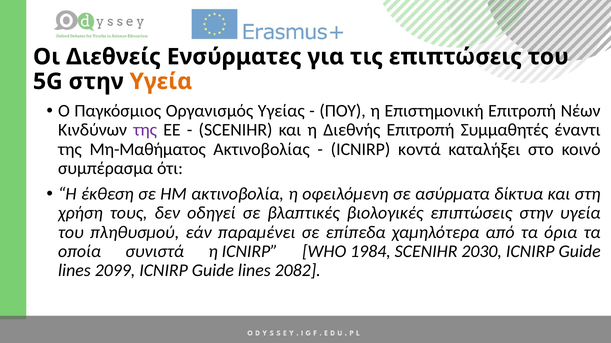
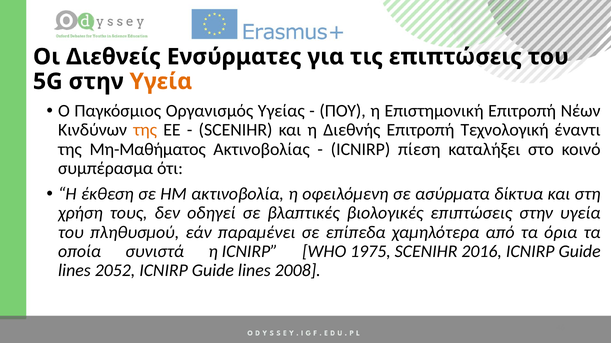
της at (145, 130) colour: purple -> orange
Συμμαθητές: Συμμαθητές -> Τεχνολογική
κοντά: κοντά -> πίεση
1984: 1984 -> 1975
2030: 2030 -> 2016
2099: 2099 -> 2052
2082: 2082 -> 2008
